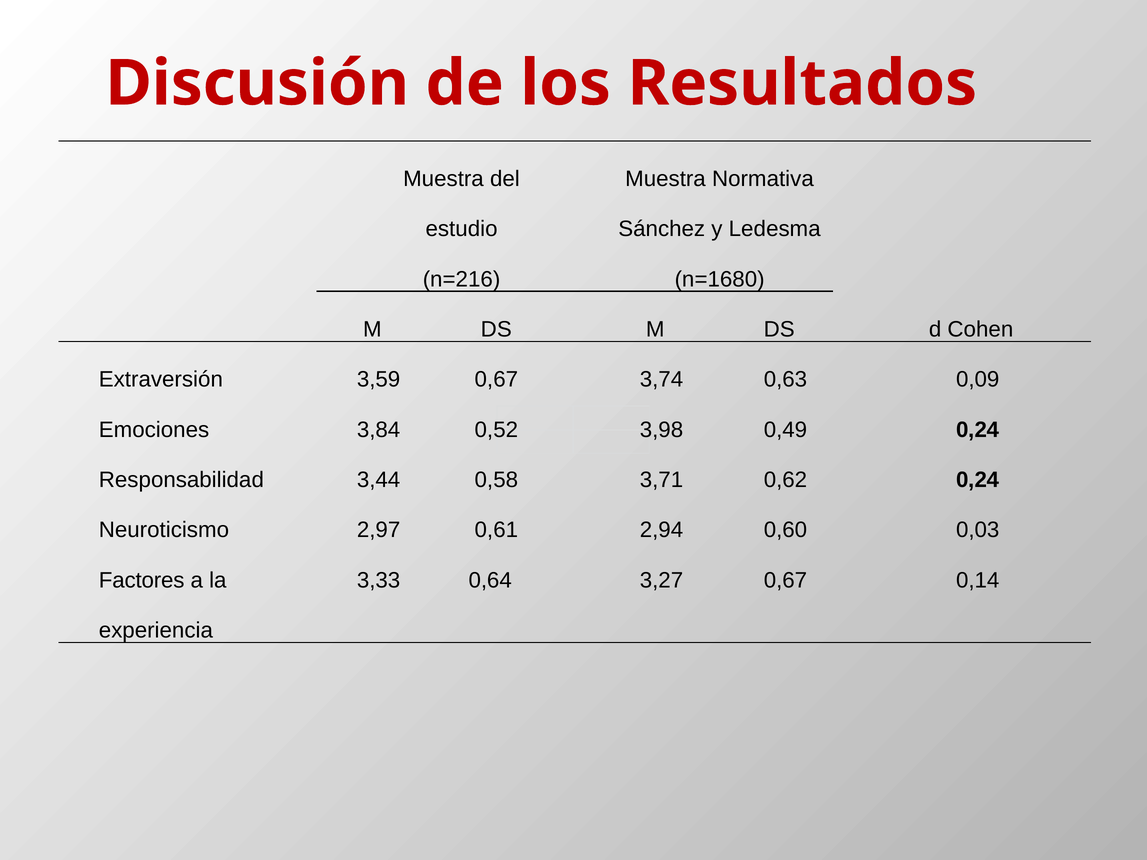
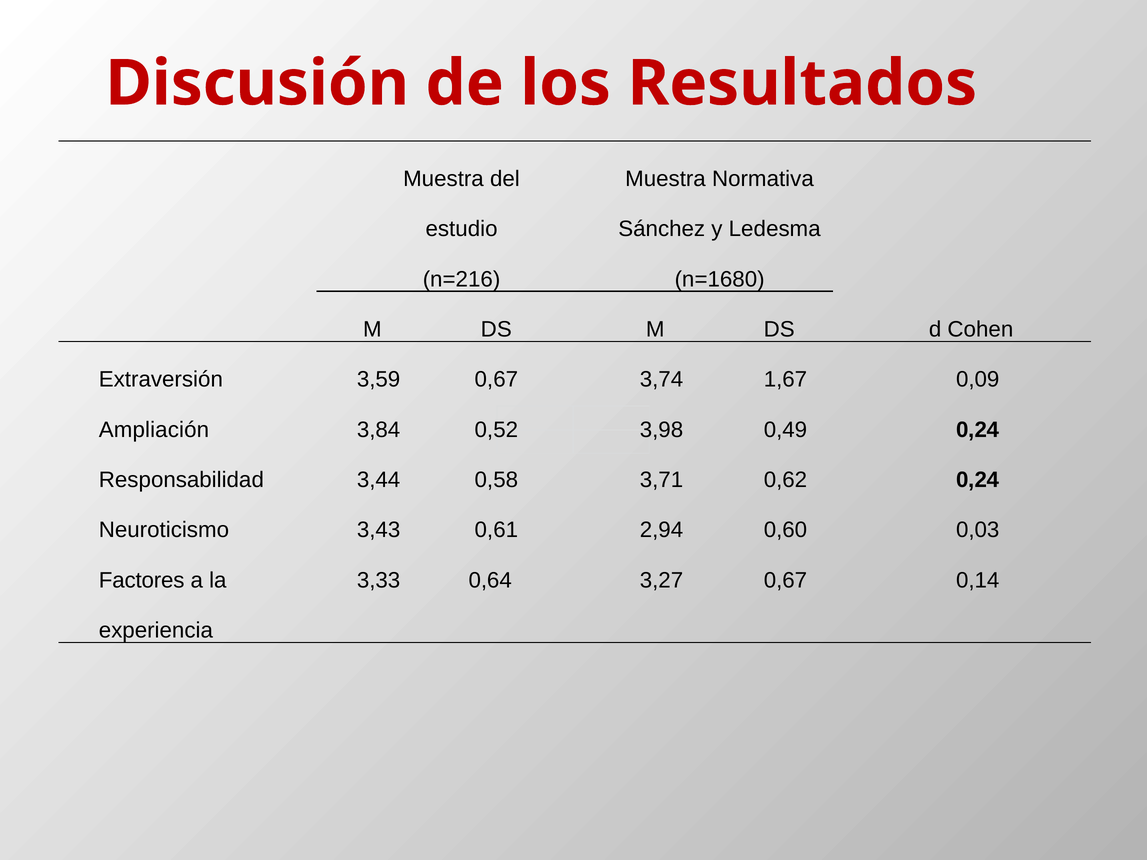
0,63: 0,63 -> 1,67
Emociones: Emociones -> Ampliación
2,97: 2,97 -> 3,43
